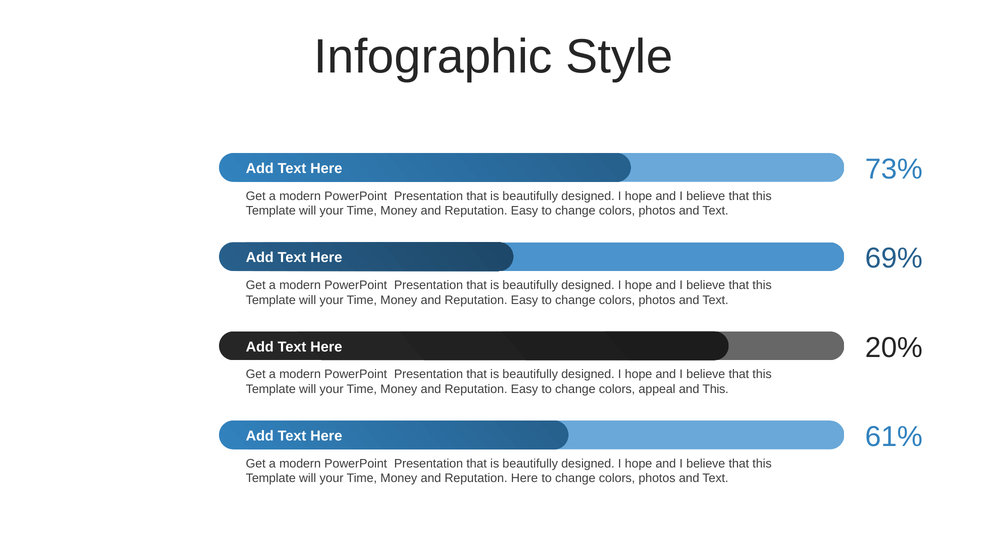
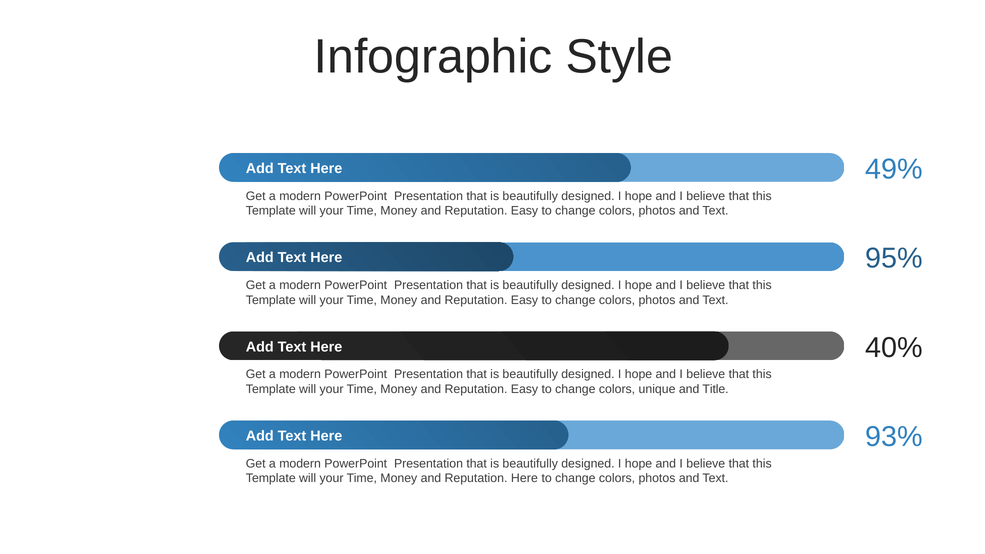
73%: 73% -> 49%
69%: 69% -> 95%
20%: 20% -> 40%
appeal: appeal -> unique
and This: This -> Title
61%: 61% -> 93%
